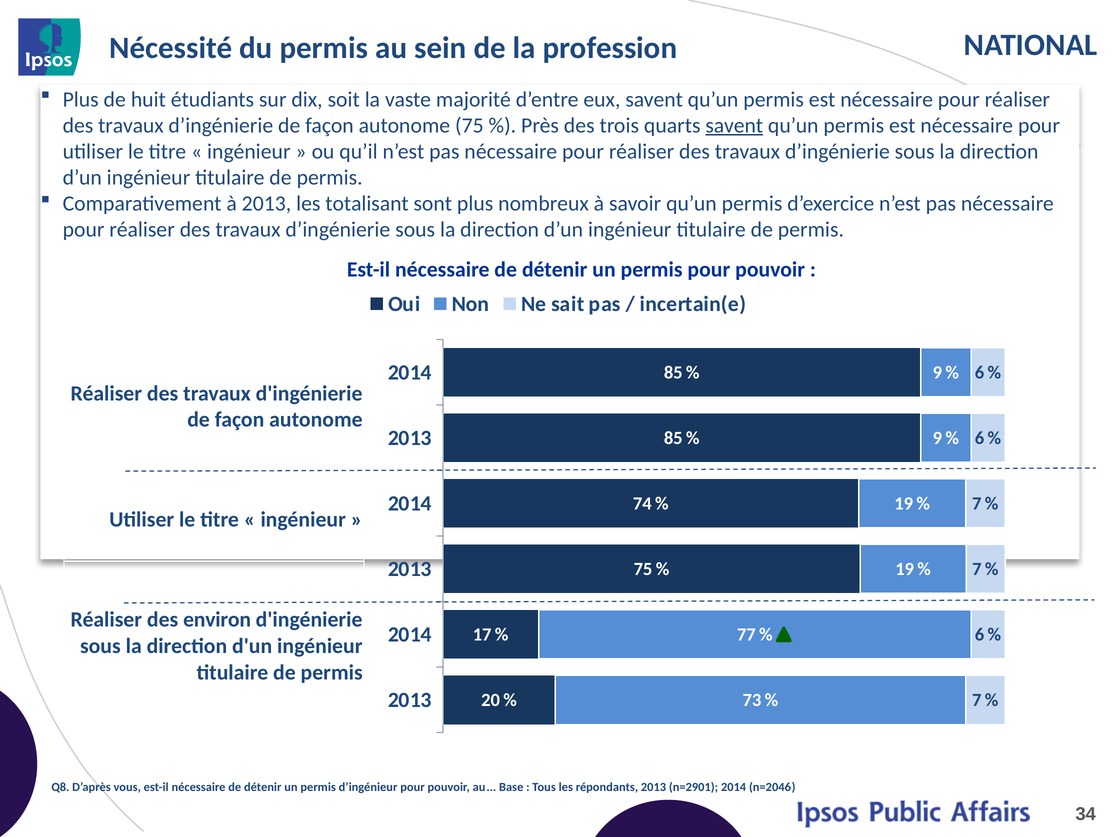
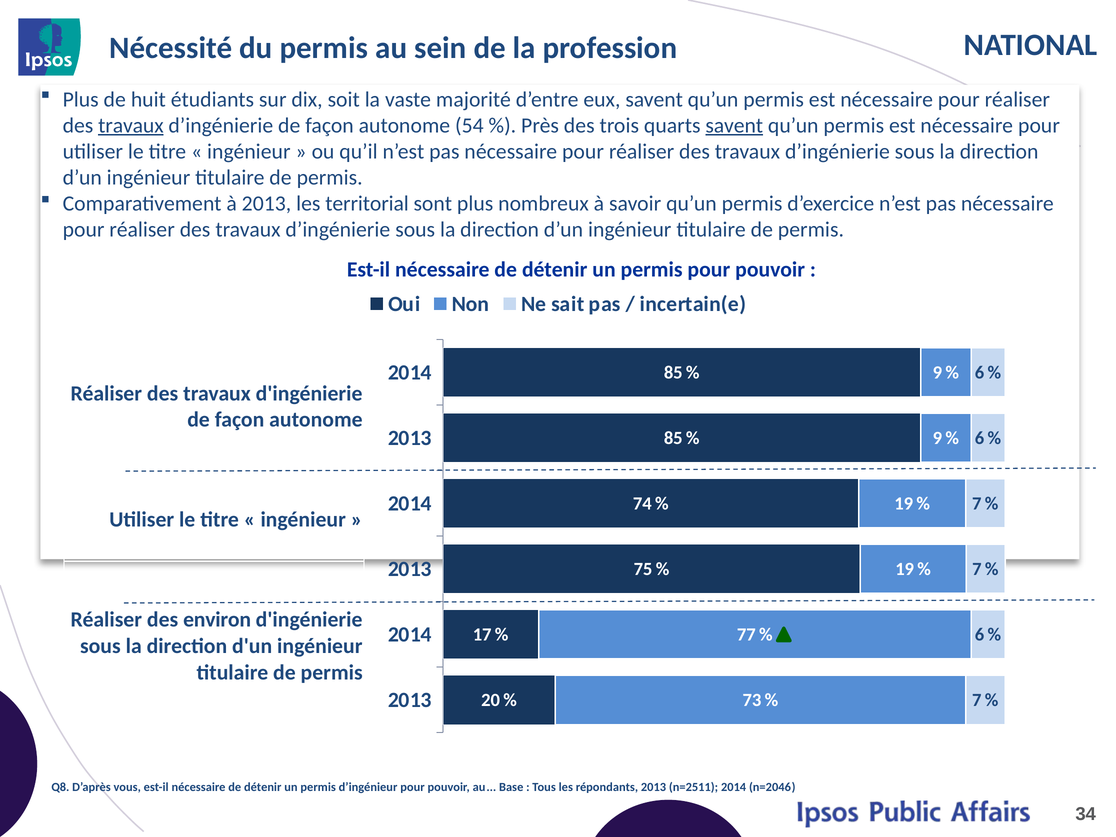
travaux at (131, 125) underline: none -> present
autonome 75: 75 -> 54
totalisant: totalisant -> territorial
n=2901: n=2901 -> n=2511
